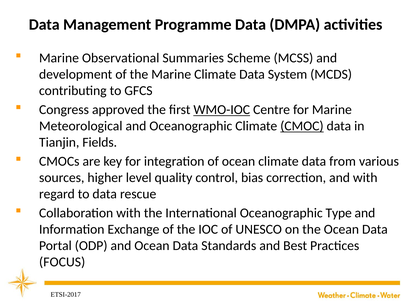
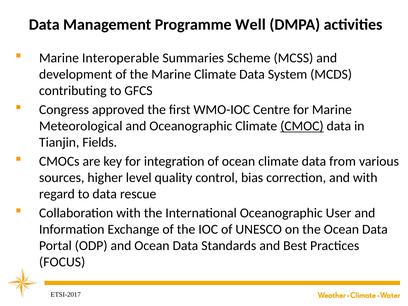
Programme Data: Data -> Well
Observational: Observational -> Interoperable
WMO-IOC underline: present -> none
Type: Type -> User
